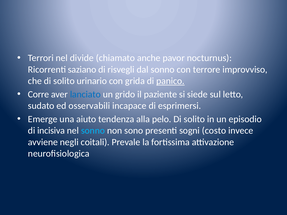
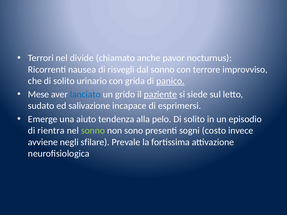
saziano: saziano -> nausea
Corre: Corre -> Mese
paziente underline: none -> present
osservabili: osservabili -> salivazione
incisiva: incisiva -> rientra
sonno at (93, 131) colour: light blue -> light green
coitali: coitali -> sfilare
